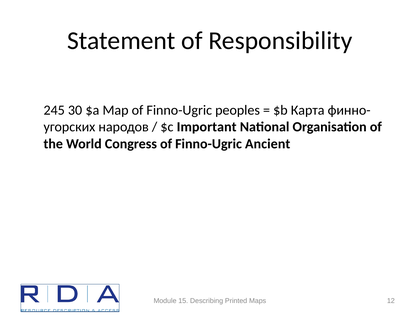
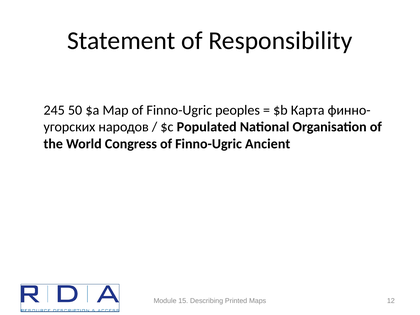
30: 30 -> 50
Important: Important -> Populated
